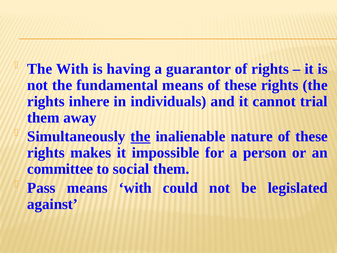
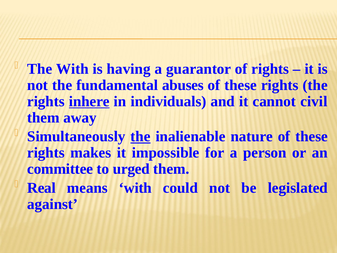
fundamental means: means -> abuses
inhere underline: none -> present
trial: trial -> civil
social: social -> urged
Pass: Pass -> Real
